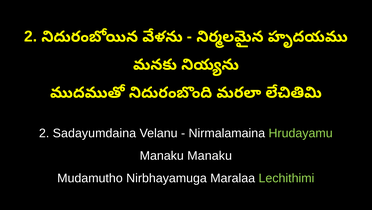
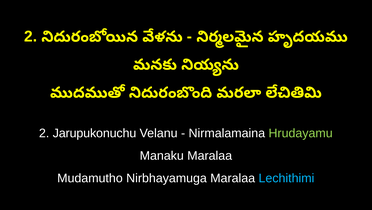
Sadayumdaina: Sadayumdaina -> Jarupukonuchu
Manaku Manaku: Manaku -> Maralaa
Lechithimi colour: light green -> light blue
